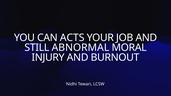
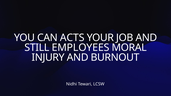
ABNORMAL: ABNORMAL -> EMPLOYEES
